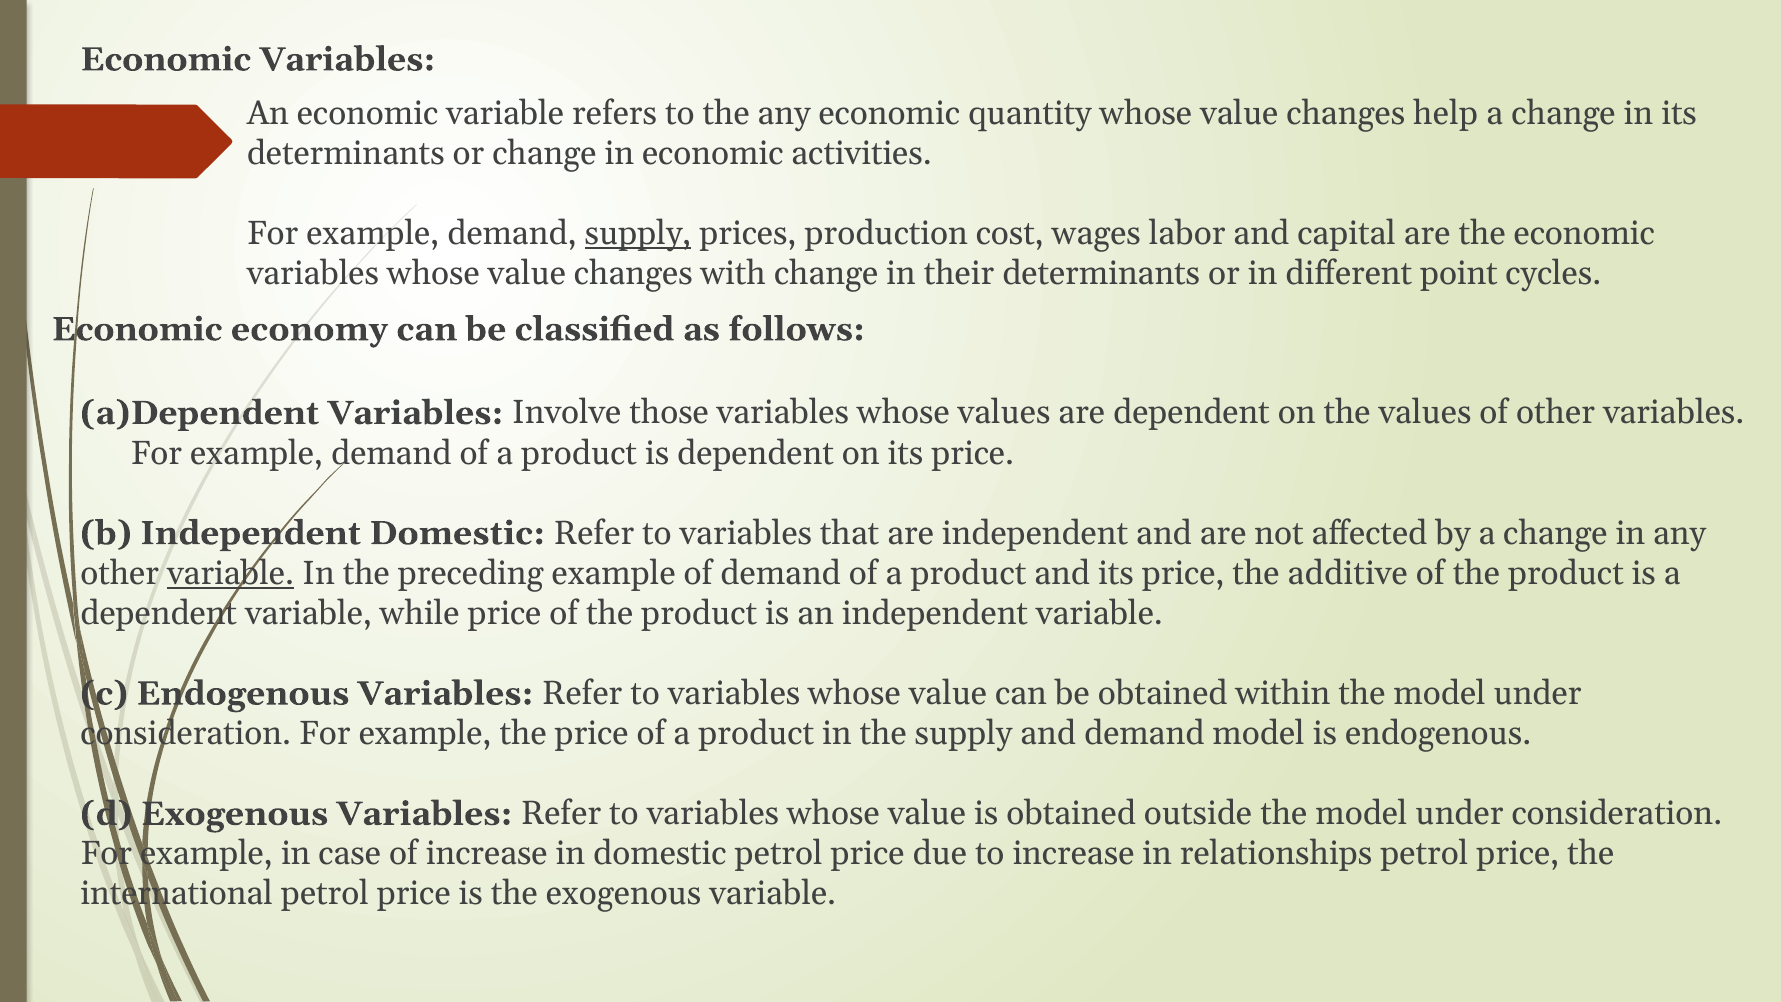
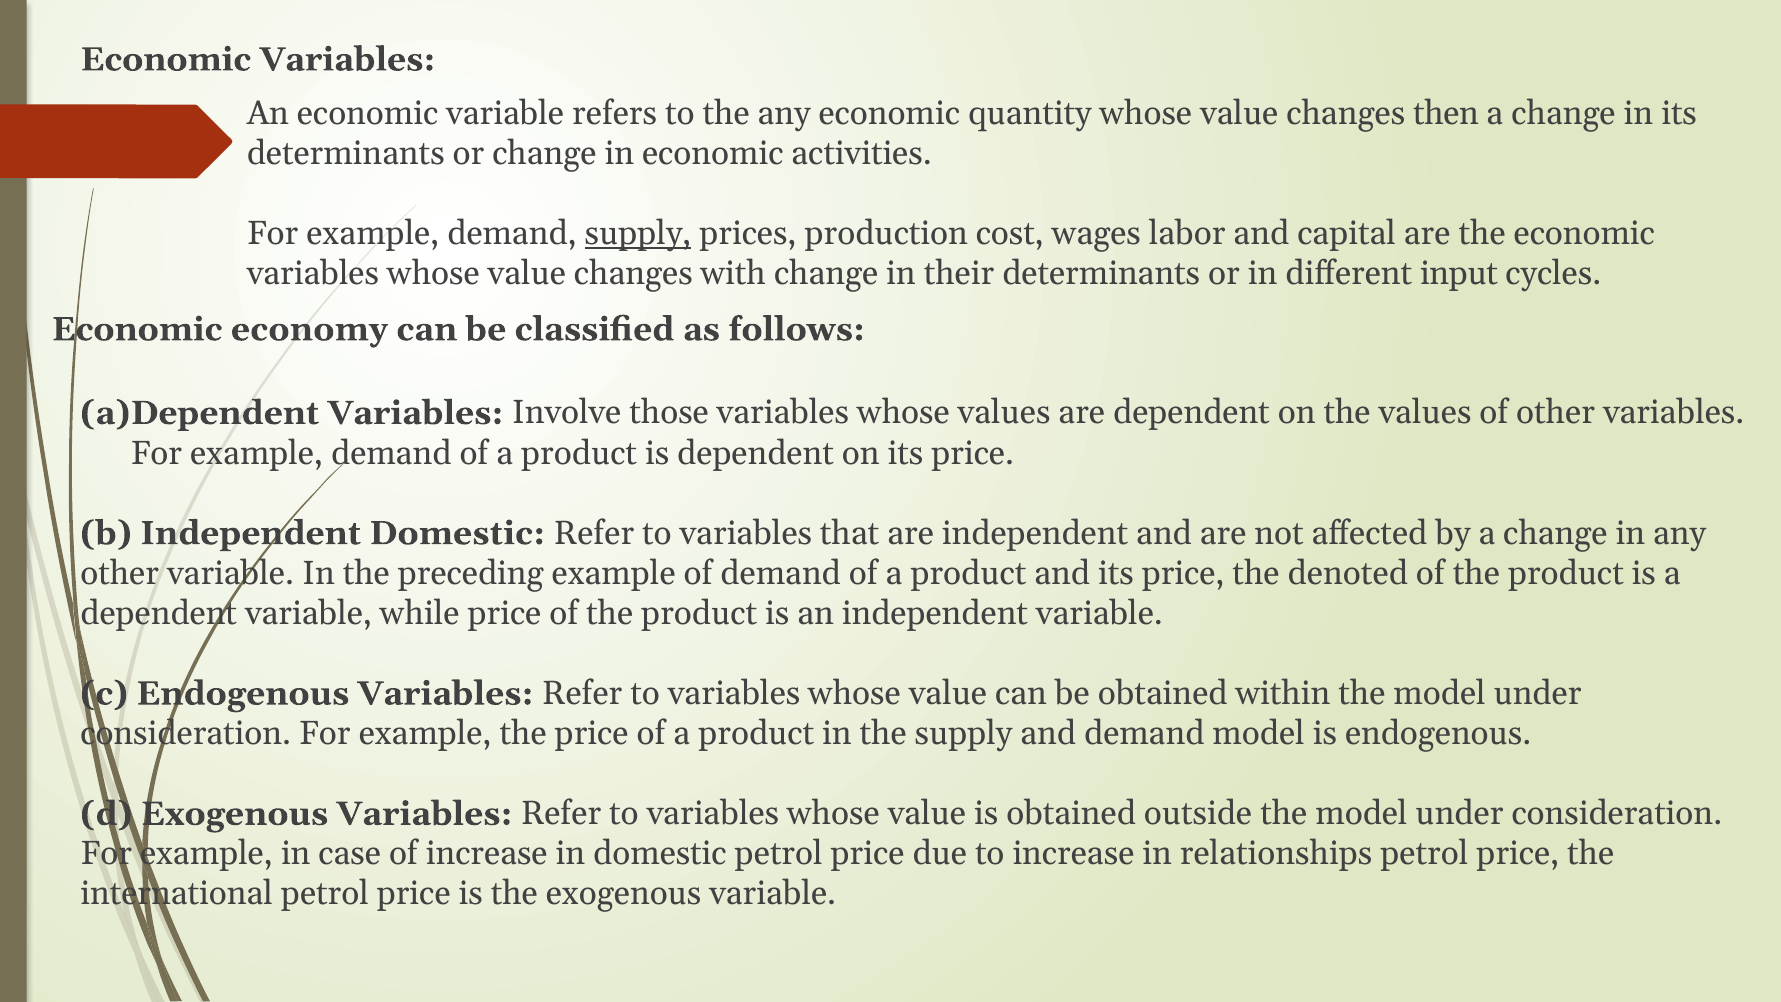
help: help -> then
point: point -> input
variable at (231, 573) underline: present -> none
additive: additive -> denoted
